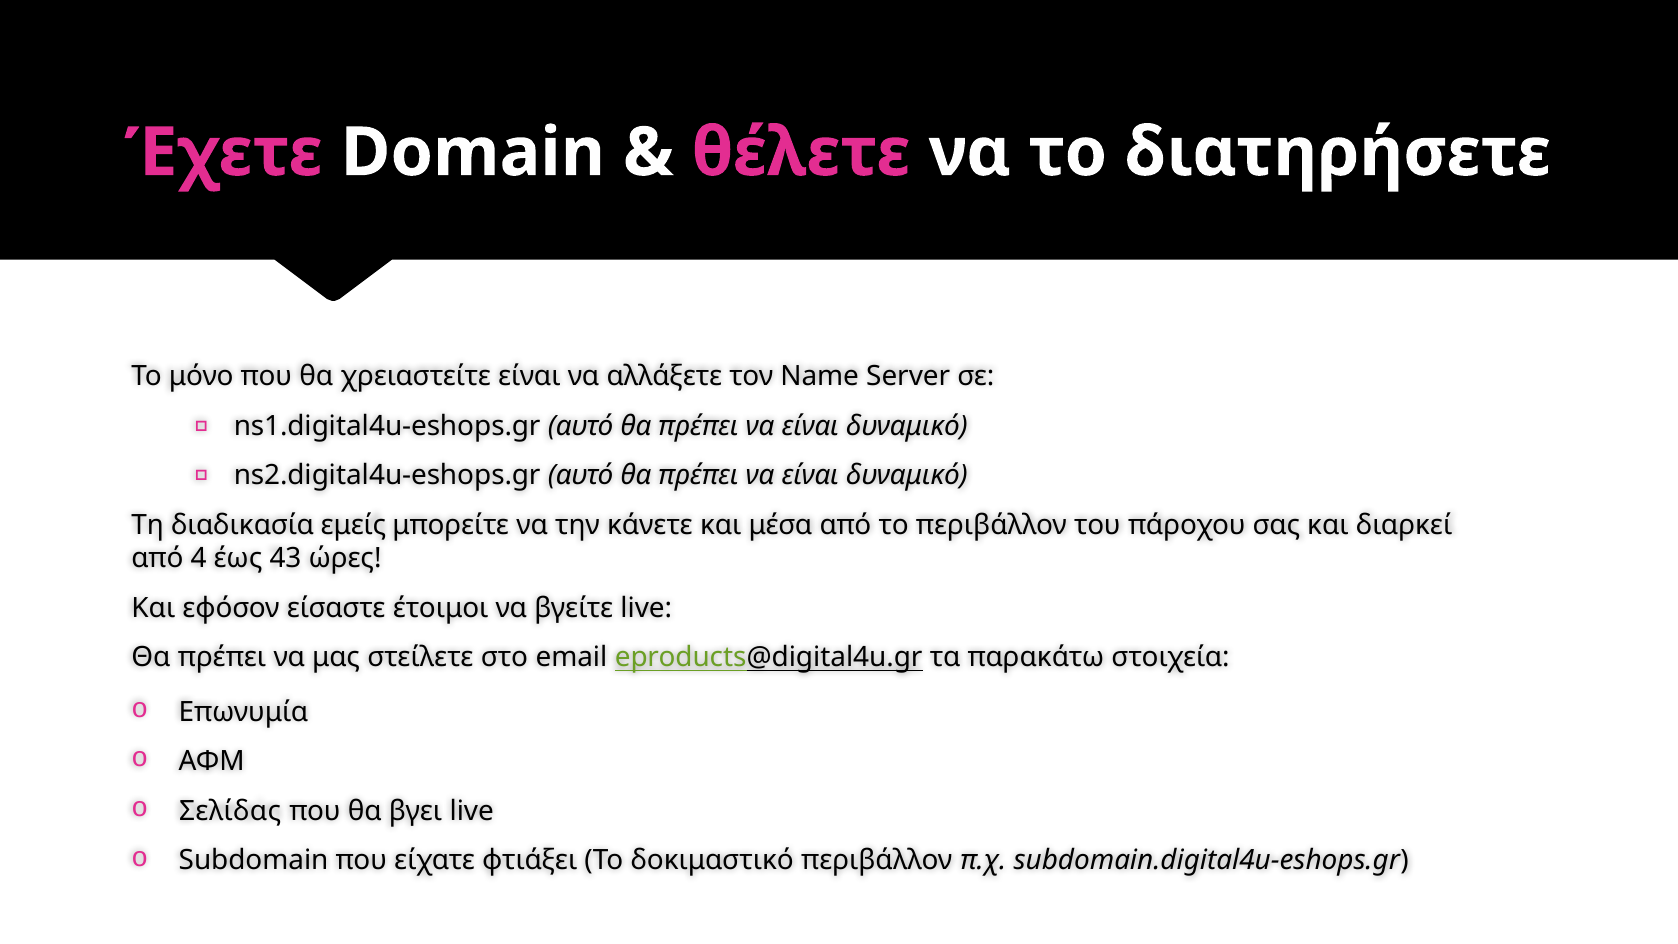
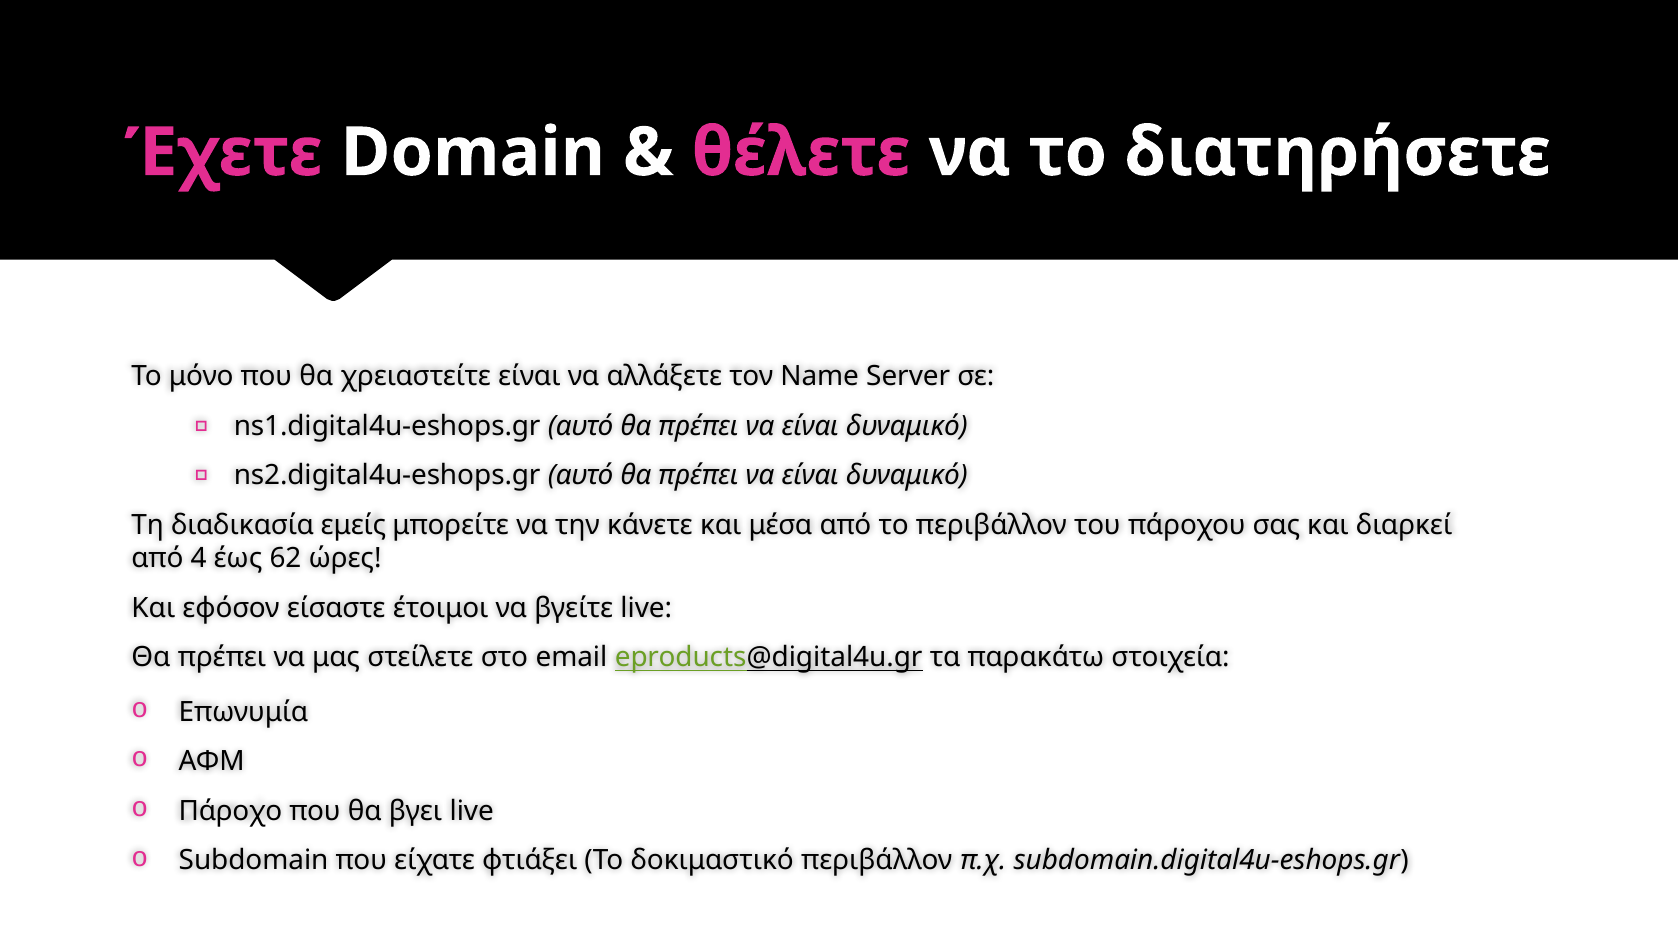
43: 43 -> 62
Σελίδας: Σελίδας -> Πάροχο
